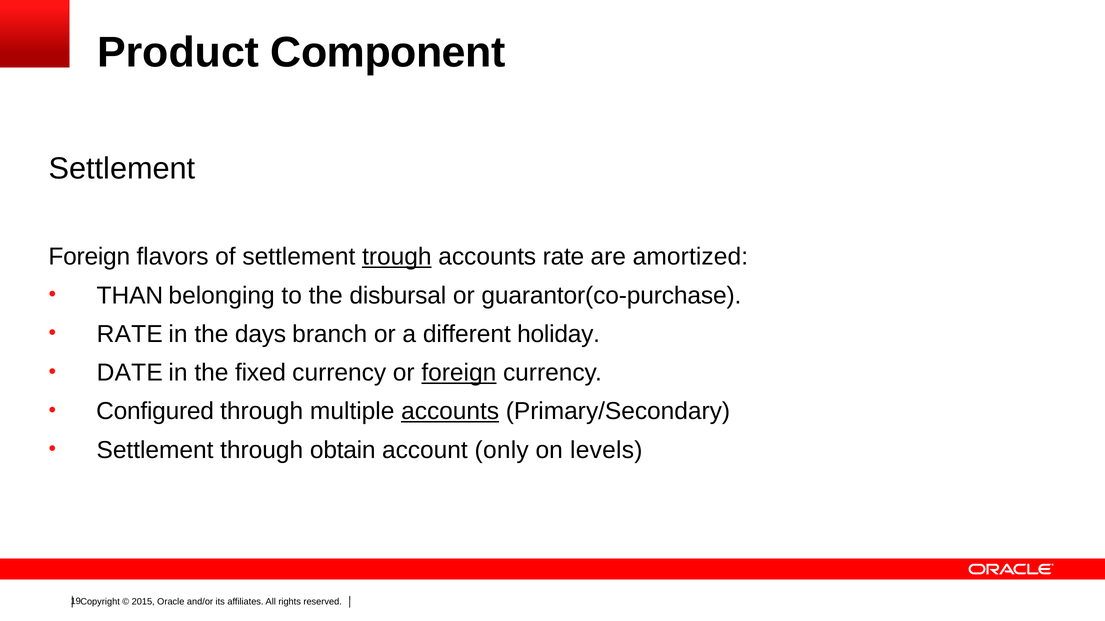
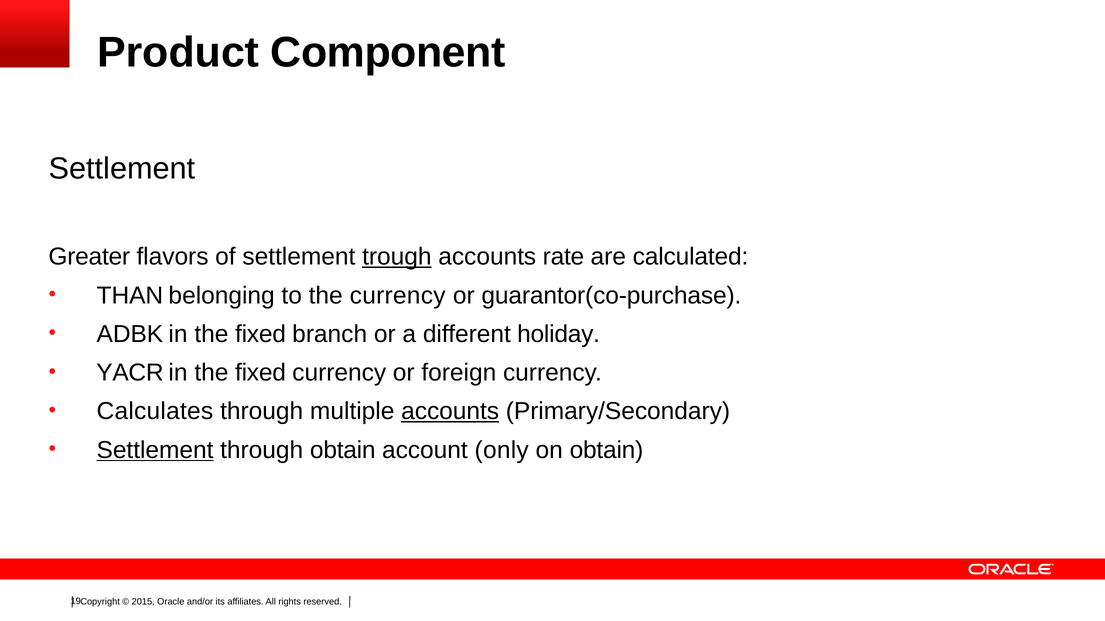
Foreign at (89, 257): Foreign -> Greater
amortized: amortized -> calculated
the disbursal: disbursal -> currency
RATE at (130, 334): RATE -> ADBK
days at (261, 334): days -> fixed
DATE: DATE -> YACR
foreign at (459, 373) underline: present -> none
Configured: Configured -> Calculates
Settlement at (155, 450) underline: none -> present
on levels: levels -> obtain
